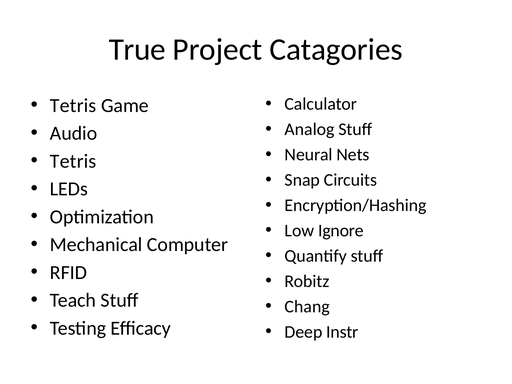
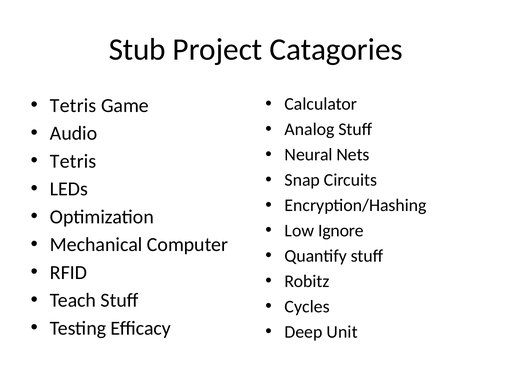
True: True -> Stub
Chang: Chang -> Cycles
Instr: Instr -> Unit
